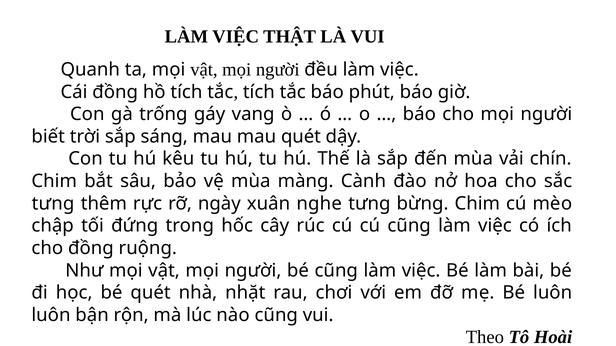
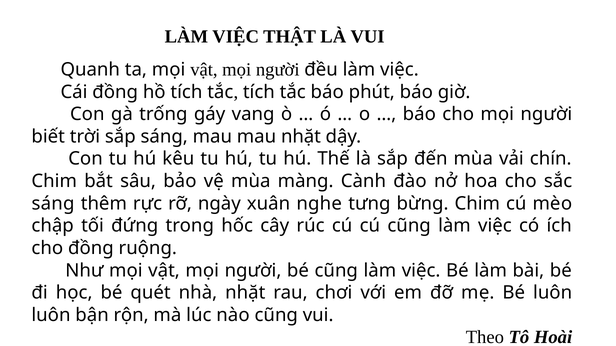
mau quét: quét -> nhặt
tưng at (53, 204): tưng -> sáng
